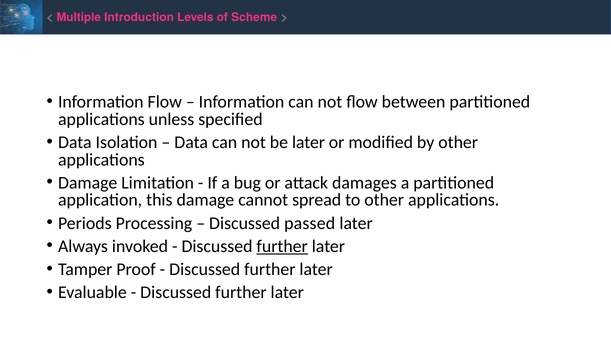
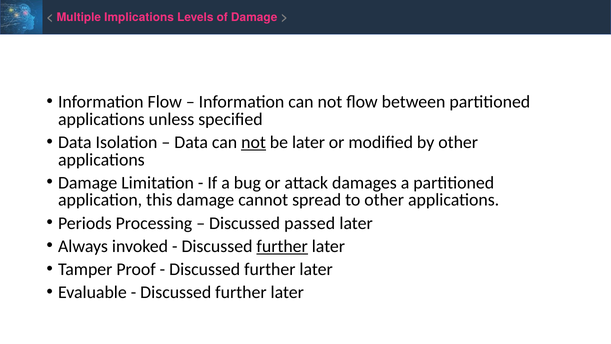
Introduction: Introduction -> Implications
of Scheme: Scheme -> Damage
not at (254, 142) underline: none -> present
